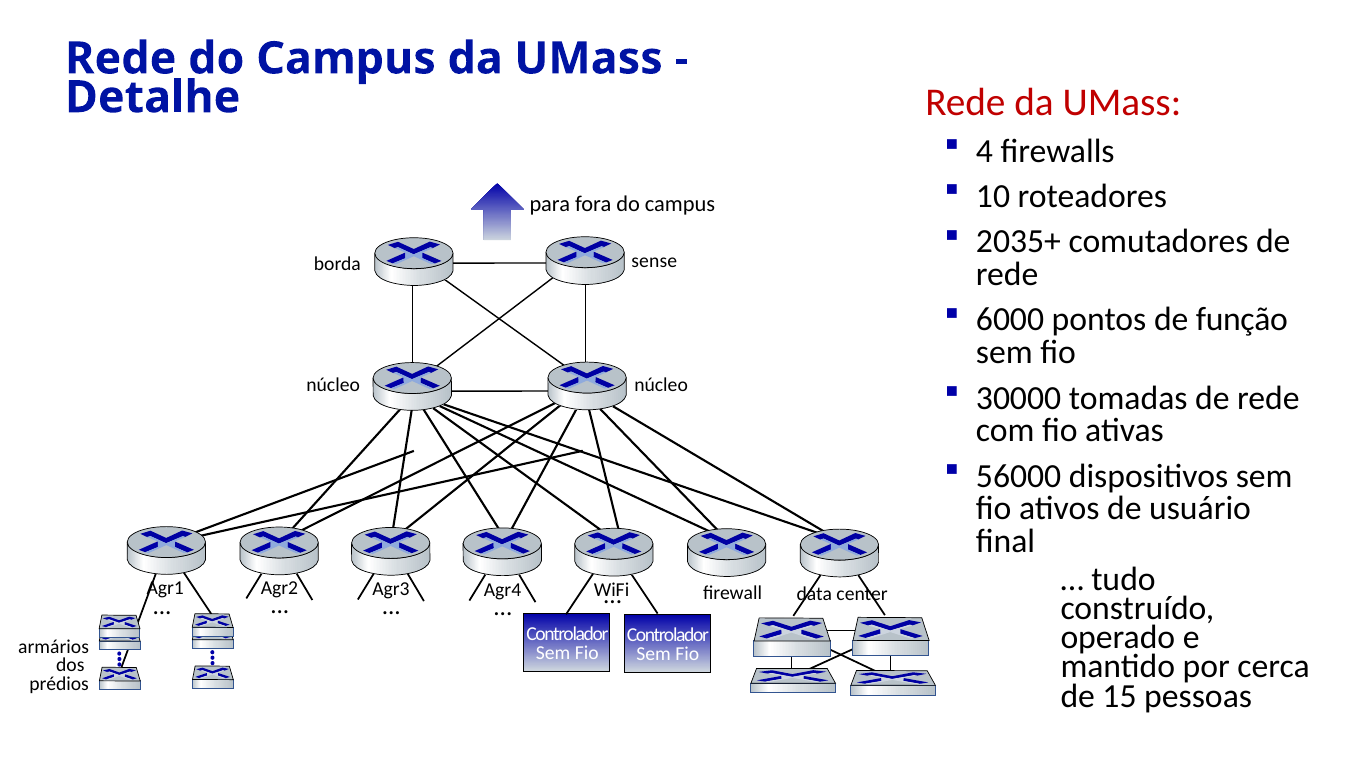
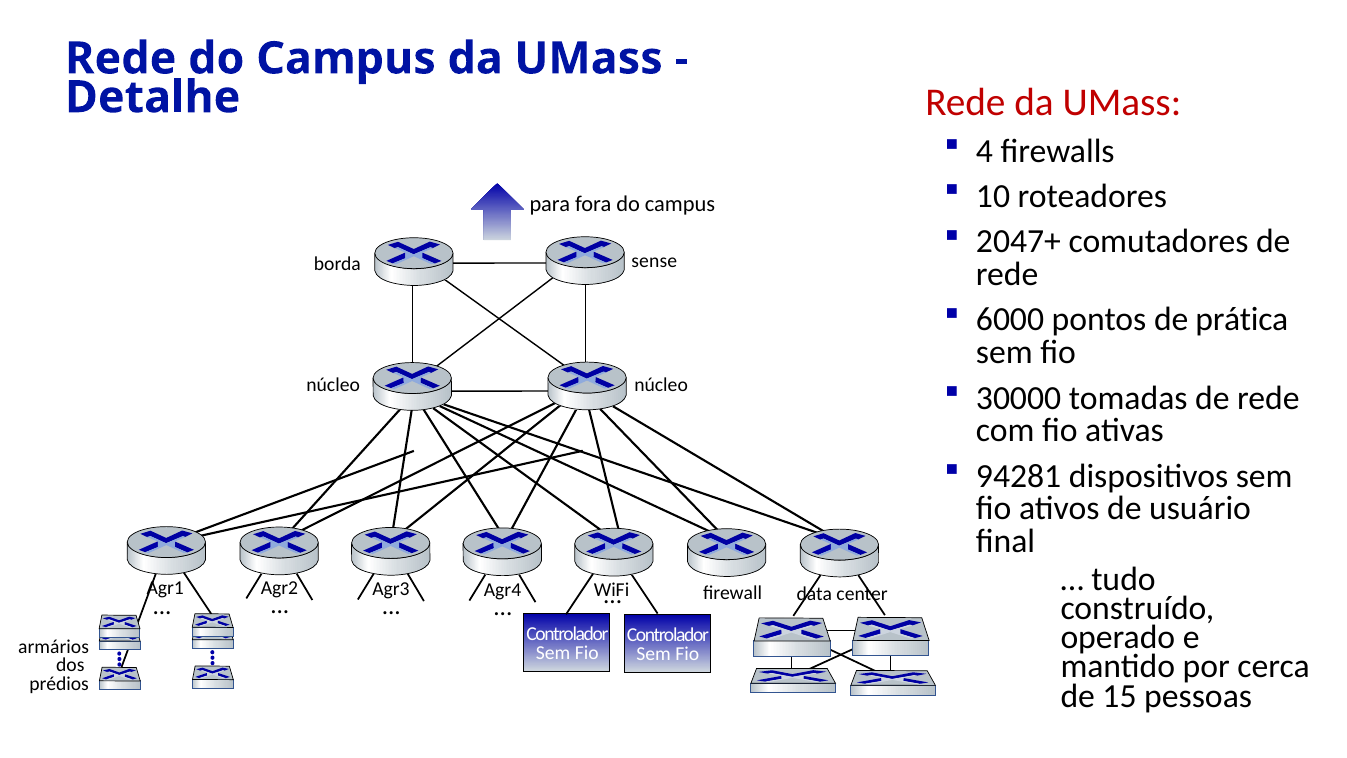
2035+: 2035+ -> 2047+
função: função -> prática
56000: 56000 -> 94281
